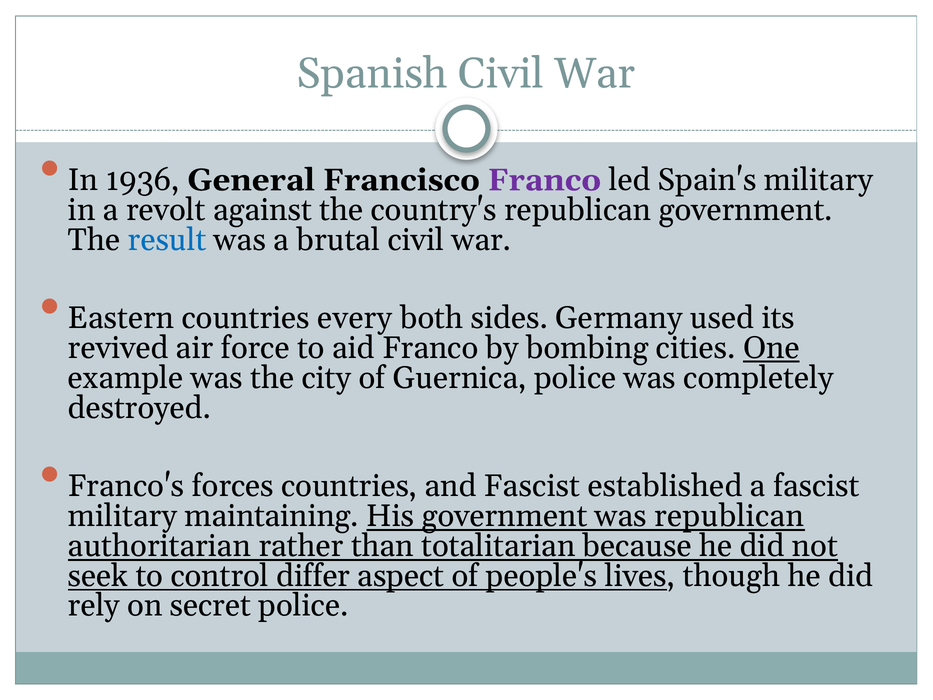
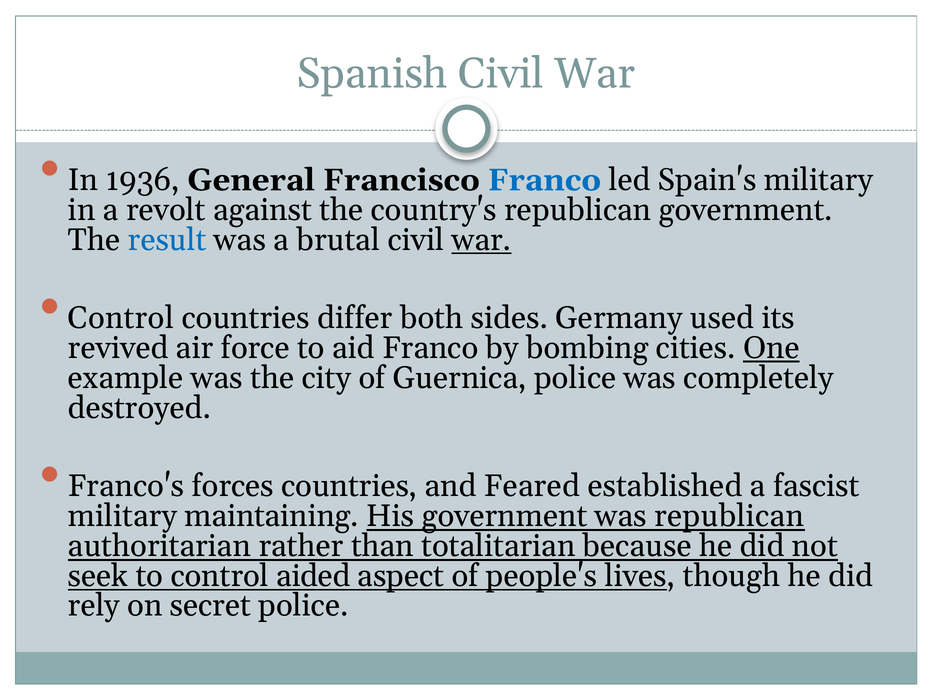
Franco at (544, 180) colour: purple -> blue
war at (481, 240) underline: none -> present
Eastern at (121, 318): Eastern -> Control
every: every -> differ
and Fascist: Fascist -> Feared
differ: differ -> aided
